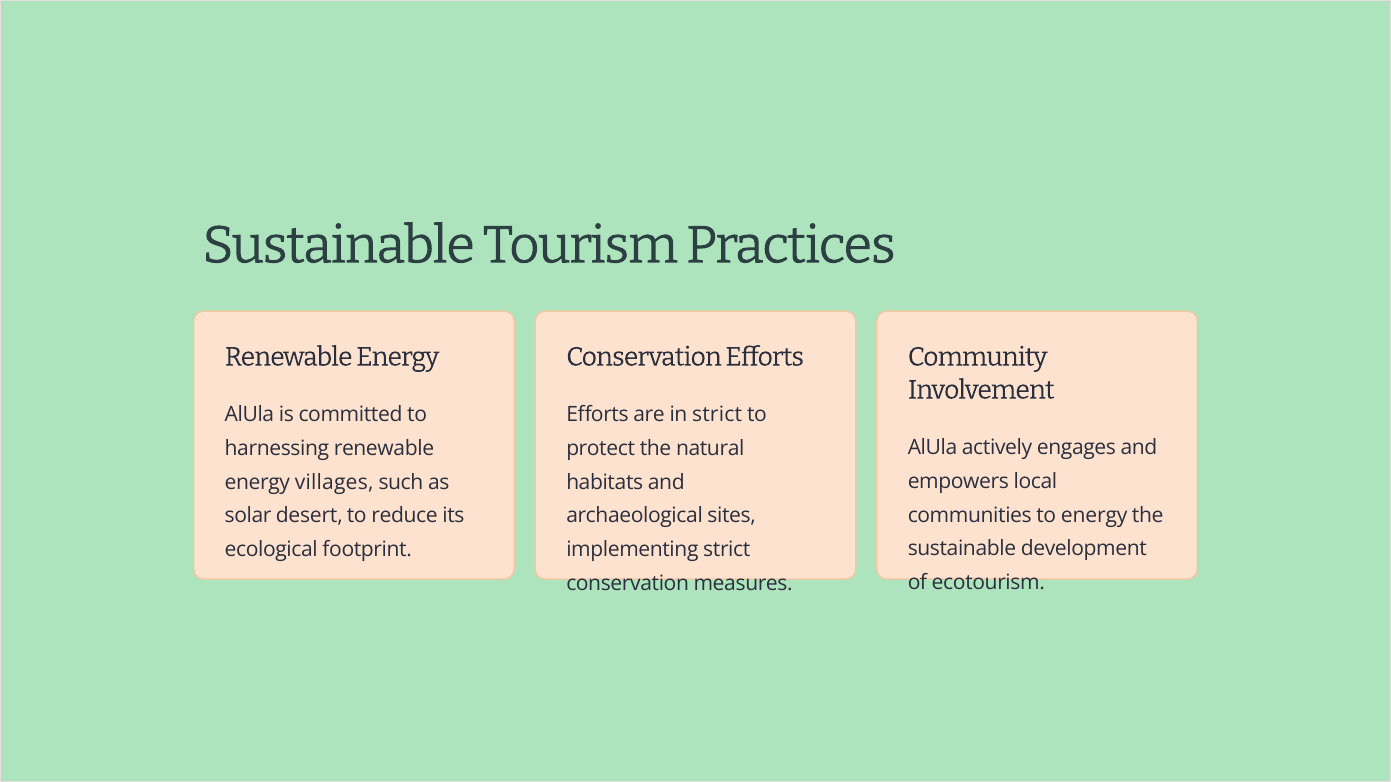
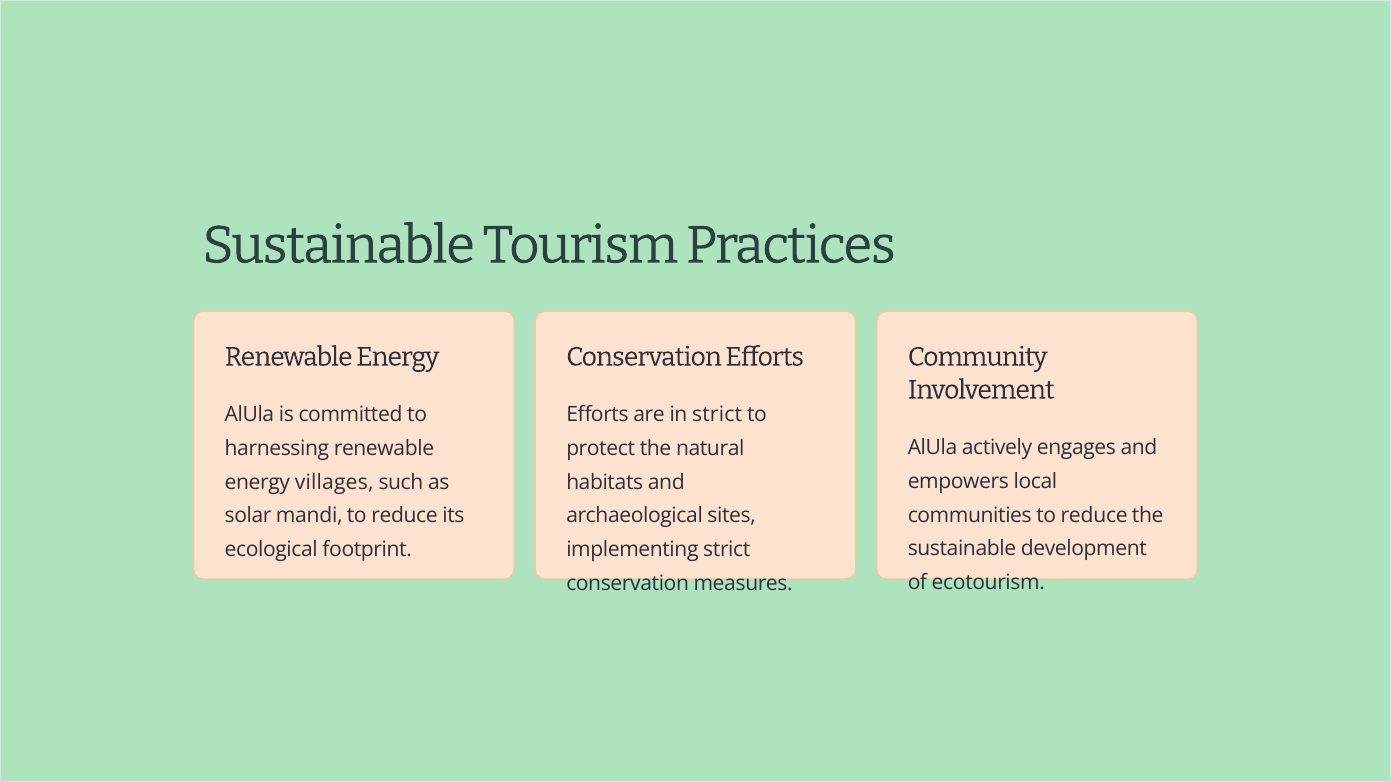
communities to energy: energy -> reduce
desert: desert -> mandi
